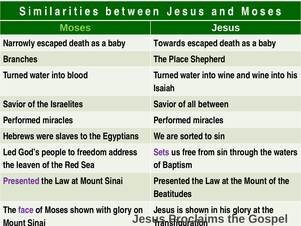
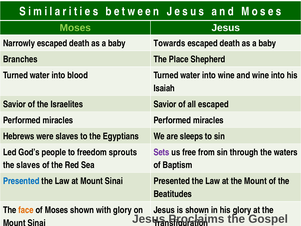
all between: between -> escaped
sorted: sorted -> sleeps
address: address -> sprouts
the leaven: leaven -> slaves
Presented at (21, 181) colour: purple -> blue
face colour: purple -> orange
